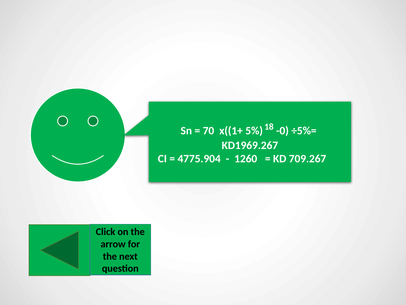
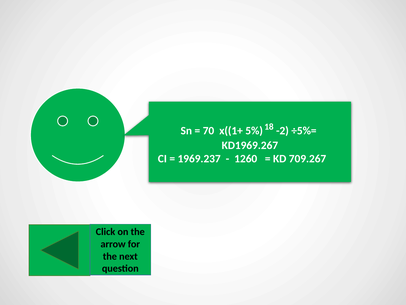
-0: -0 -> -2
4775.904: 4775.904 -> 1969.237
